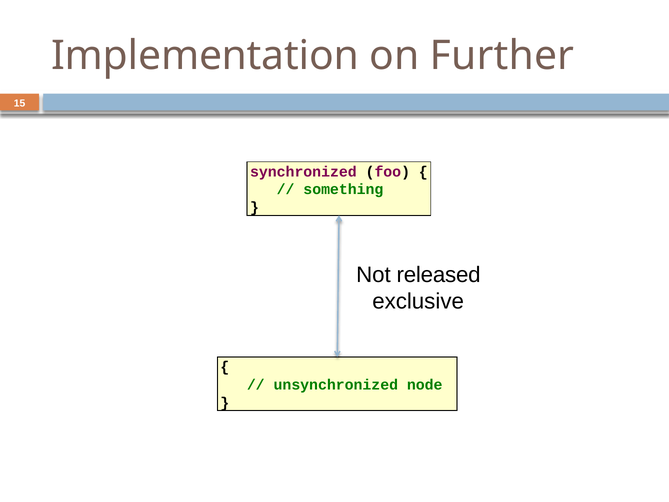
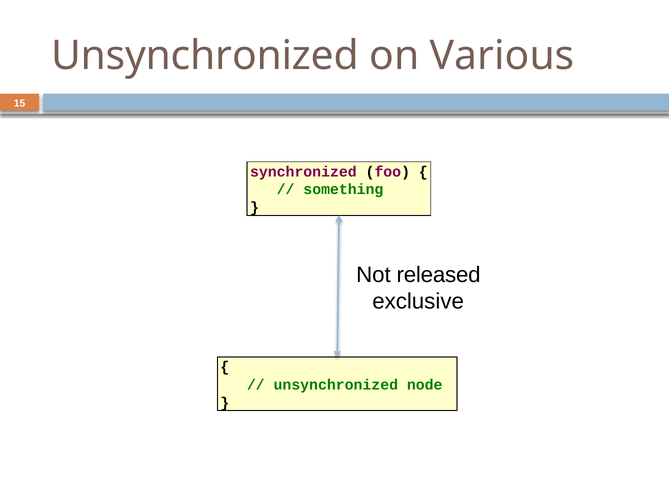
Implementation at (205, 56): Implementation -> Unsynchronized
Further: Further -> Various
